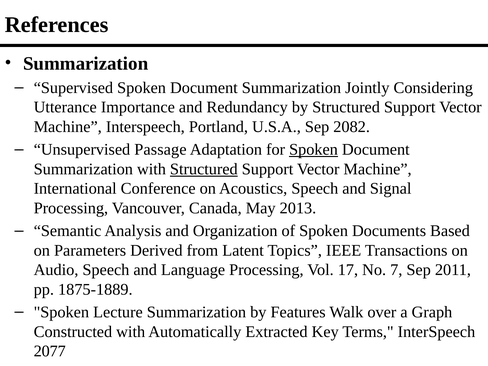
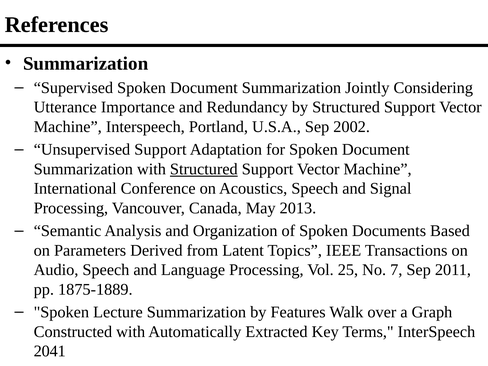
2082: 2082 -> 2002
Unsupervised Passage: Passage -> Support
Spoken at (313, 150) underline: present -> none
17: 17 -> 25
2077: 2077 -> 2041
